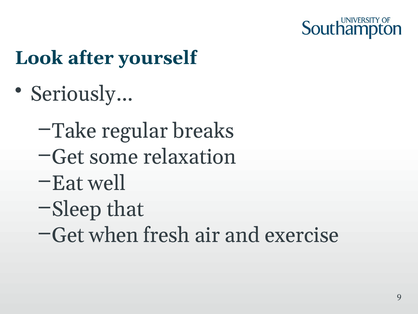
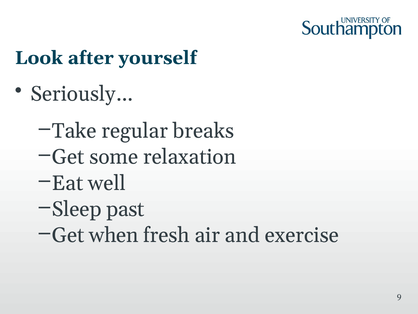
that: that -> past
